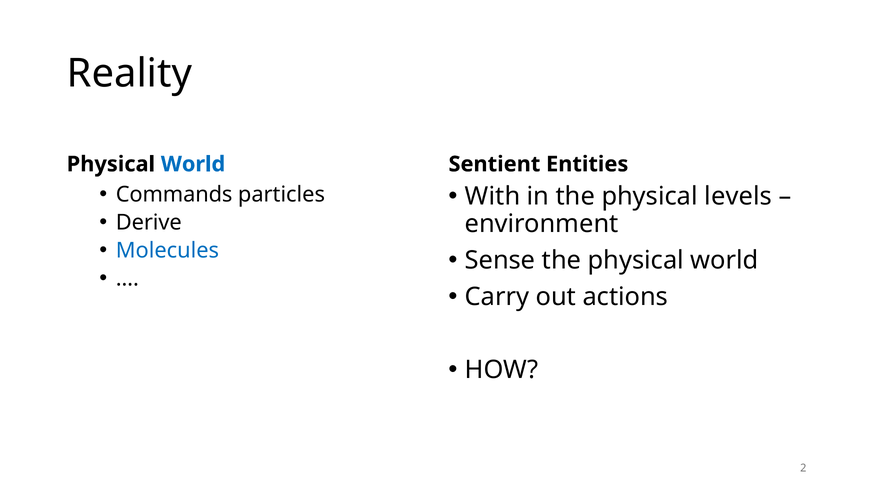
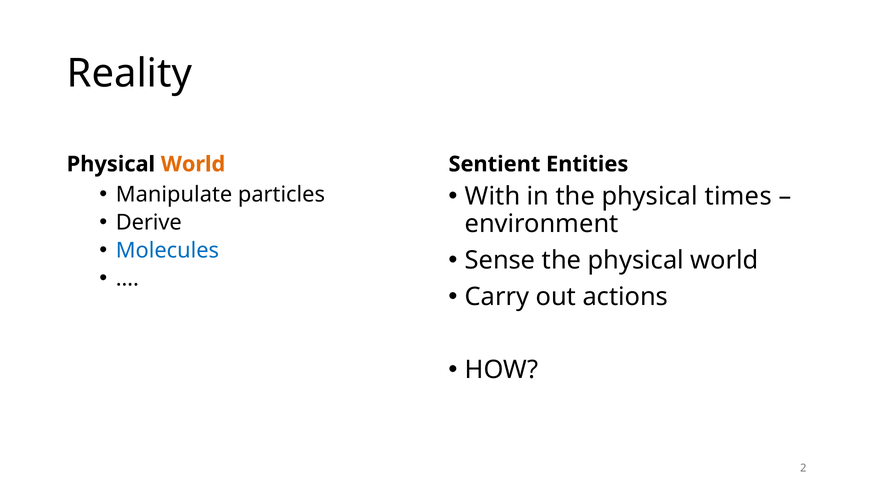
World at (193, 164) colour: blue -> orange
Commands: Commands -> Manipulate
levels: levels -> times
